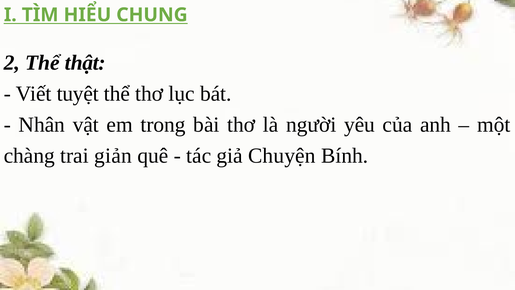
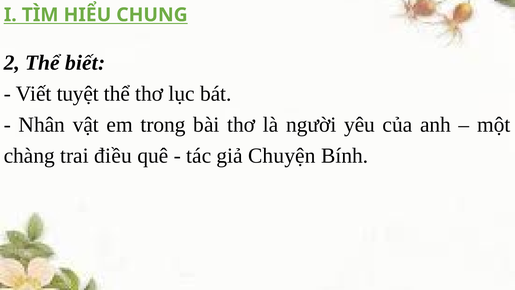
thật: thật -> biết
giản: giản -> điều
